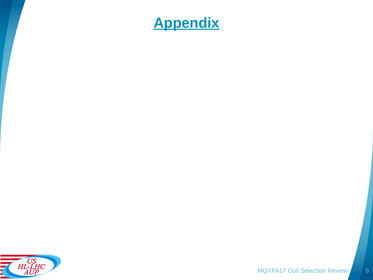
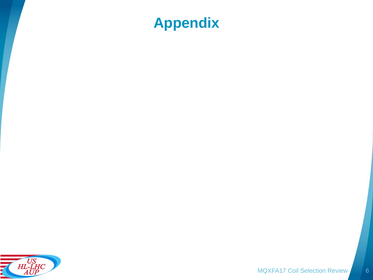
Appendix underline: present -> none
